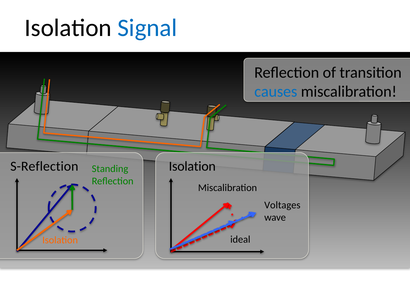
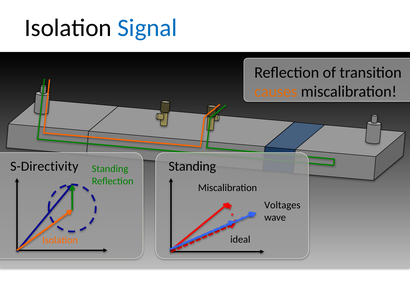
causes colour: blue -> orange
S-Reflection: S-Reflection -> S-Directivity
Isolation at (192, 166): Isolation -> Standing
